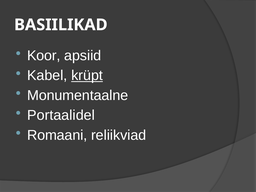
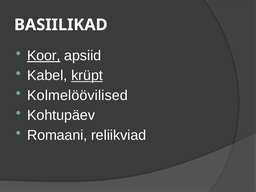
Koor underline: none -> present
Monumentaalne: Monumentaalne -> Kolmelöövilised
Portaalidel: Portaalidel -> Kohtupäev
